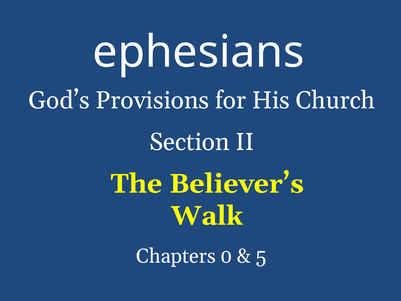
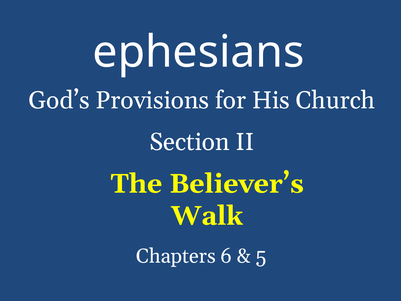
0: 0 -> 6
